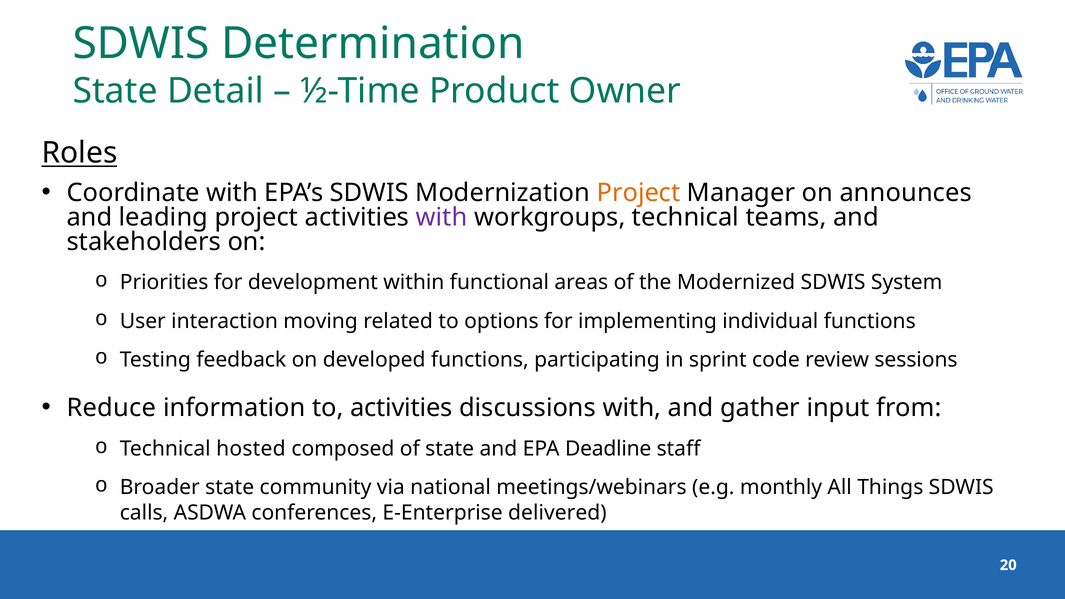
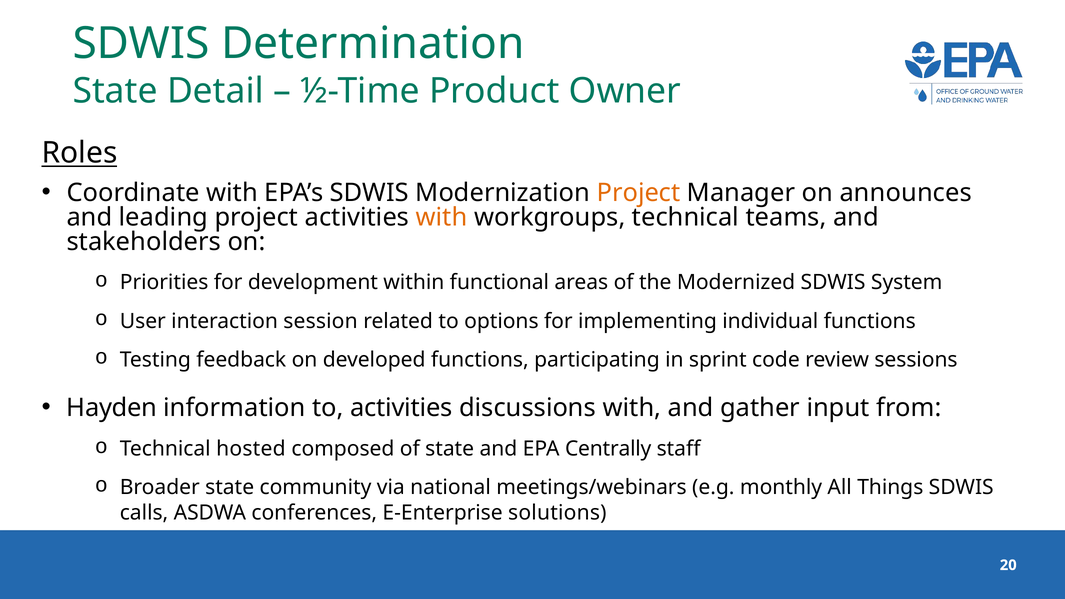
with at (442, 217) colour: purple -> orange
moving: moving -> session
Reduce: Reduce -> Hayden
Deadline: Deadline -> Centrally
delivered: delivered -> solutions
